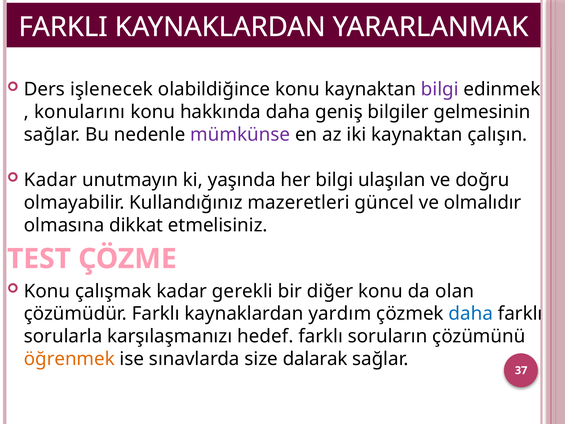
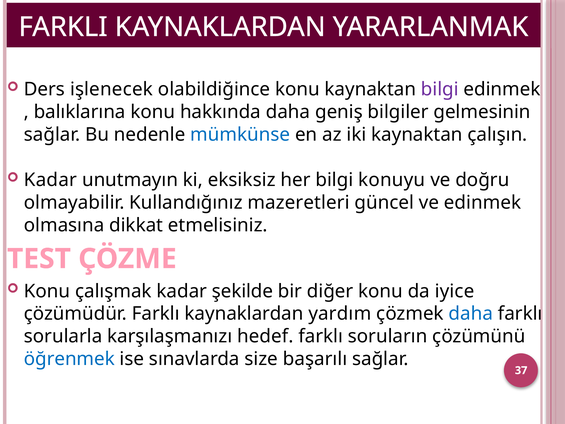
konularını: konularını -> balıklarına
mümkünse colour: purple -> blue
yaşında: yaşında -> eksiksiz
ulaşılan: ulaşılan -> konuyu
ve olmalıdır: olmalıdır -> edinmek
gerekli: gerekli -> şekilde
olan: olan -> iyice
öğrenmek colour: orange -> blue
dalarak: dalarak -> başarılı
